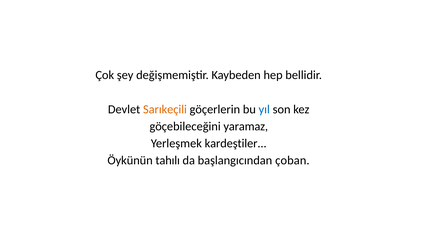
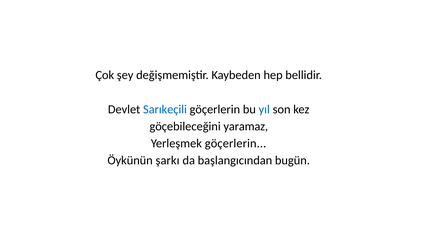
Sarıkeçili colour: orange -> blue
Yerleşmek kardeştiler: kardeştiler -> göçerlerin
tahılı: tahılı -> şarkı
çoban: çoban -> bugün
